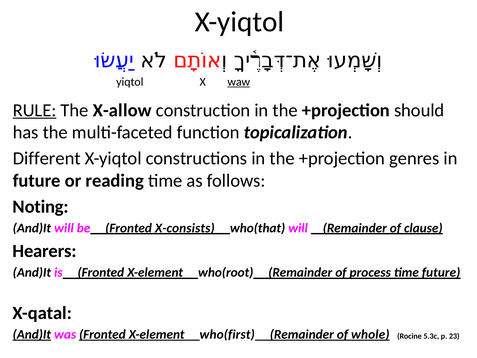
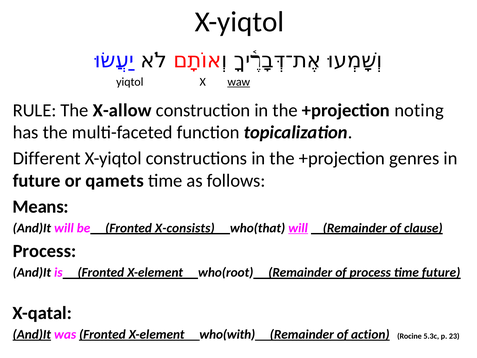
RULE underline: present -> none
should: should -> noting
reading: reading -> qamets
Noting: Noting -> Means
will at (298, 228) underline: none -> present
Hearers at (45, 251): Hearers -> Process
who(first: who(first -> who(with
whole: whole -> action
